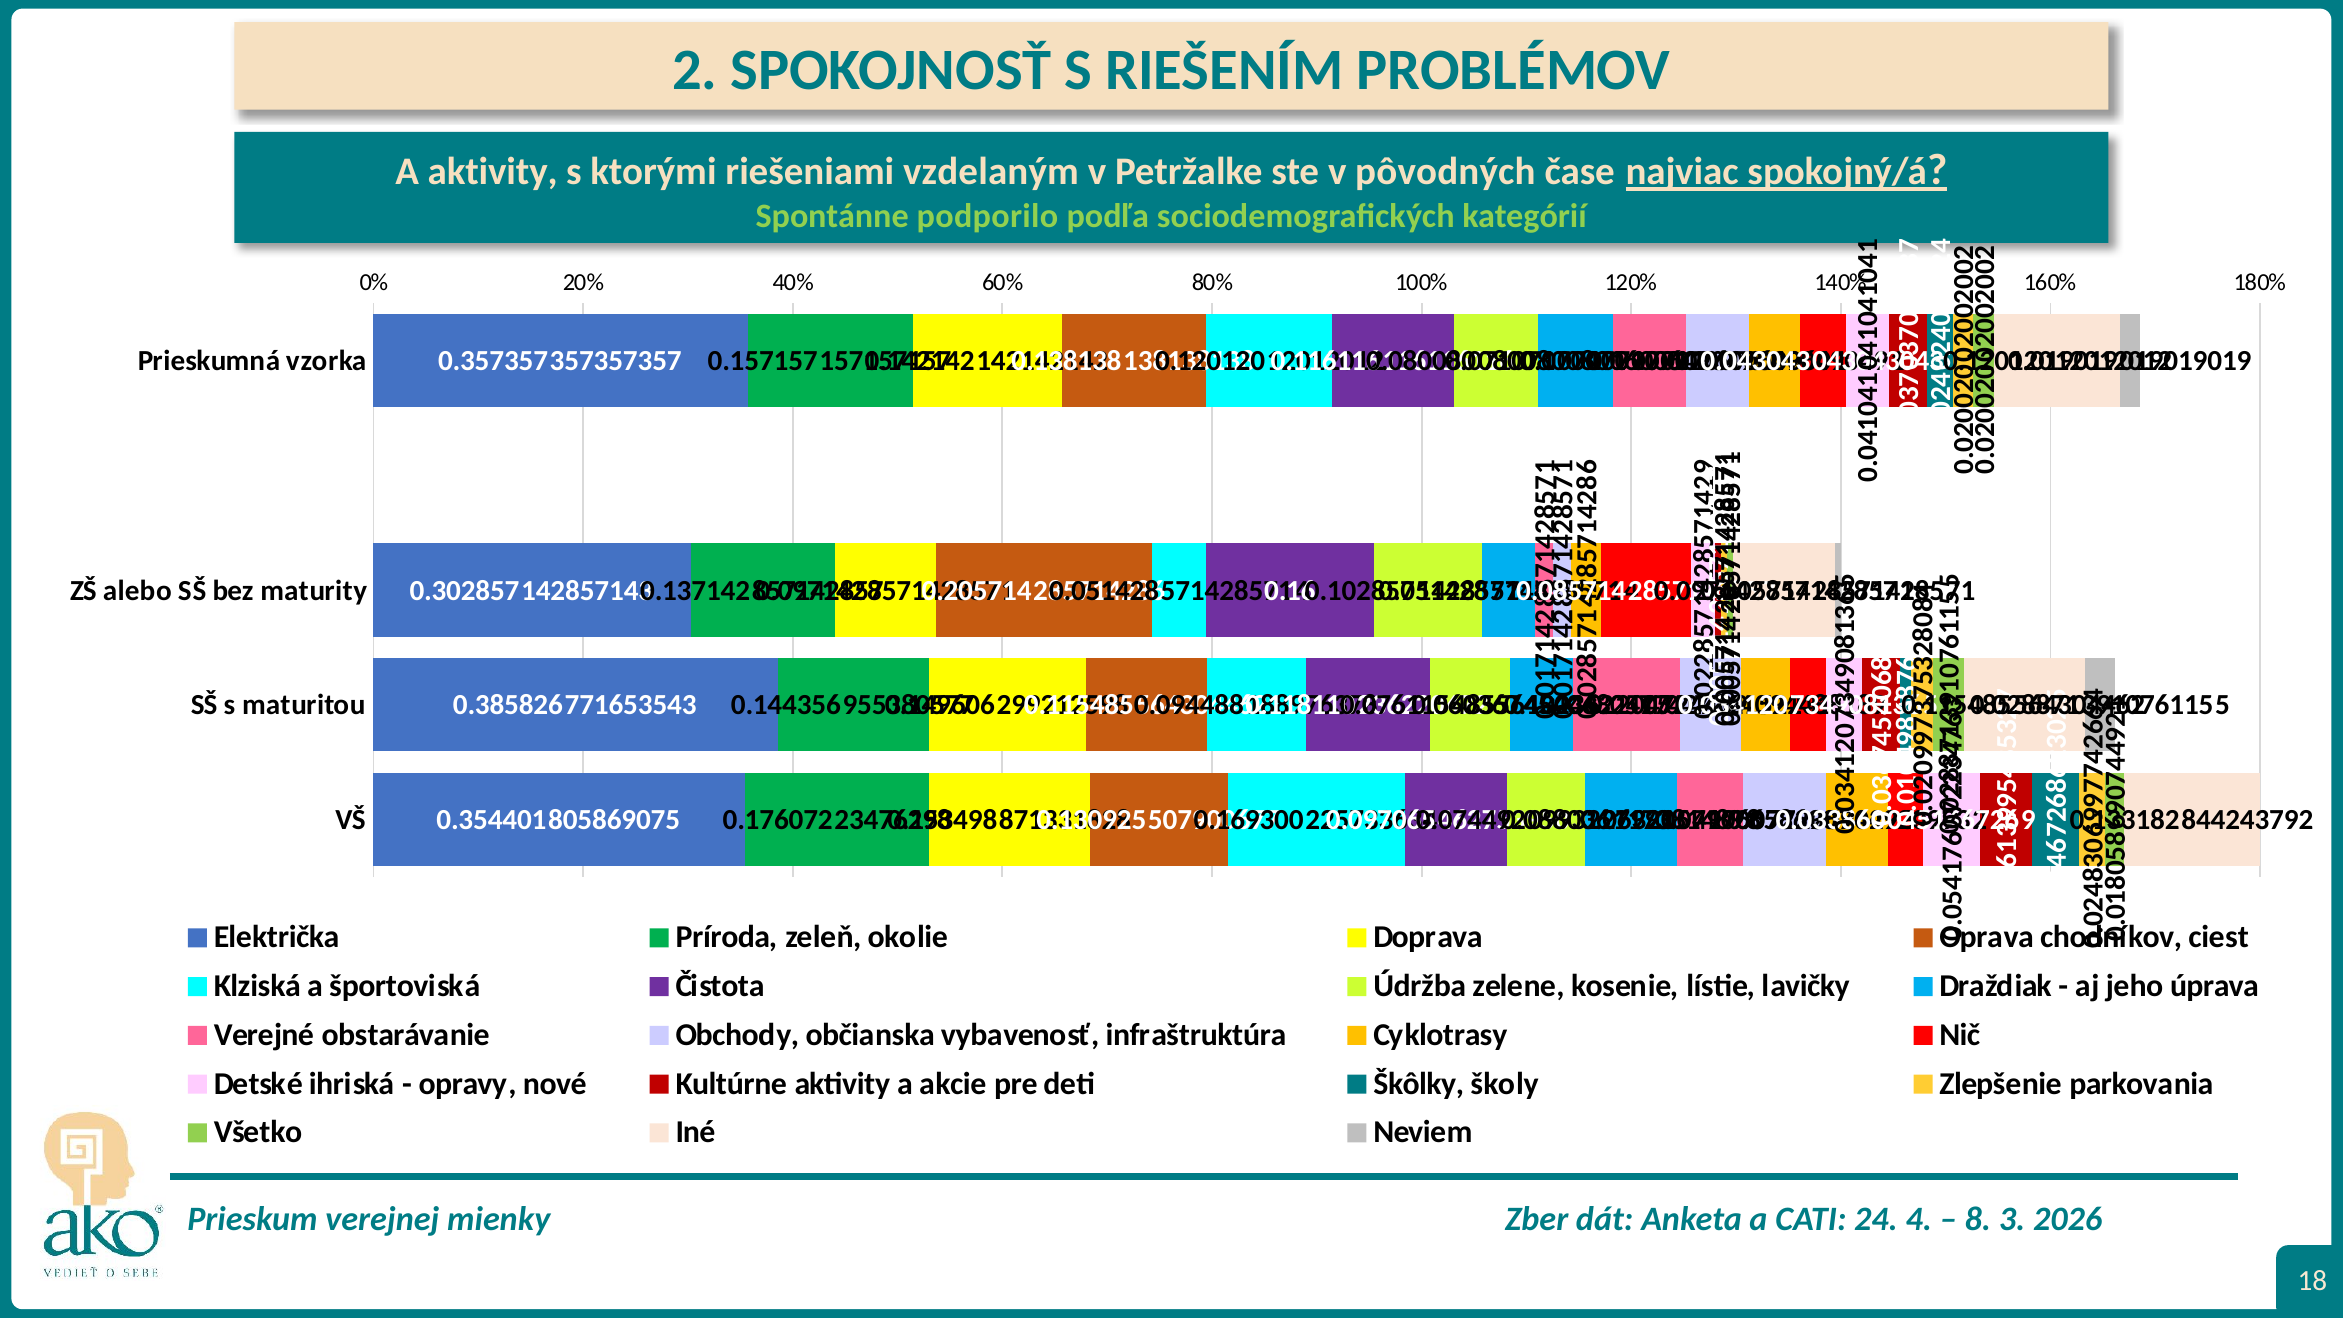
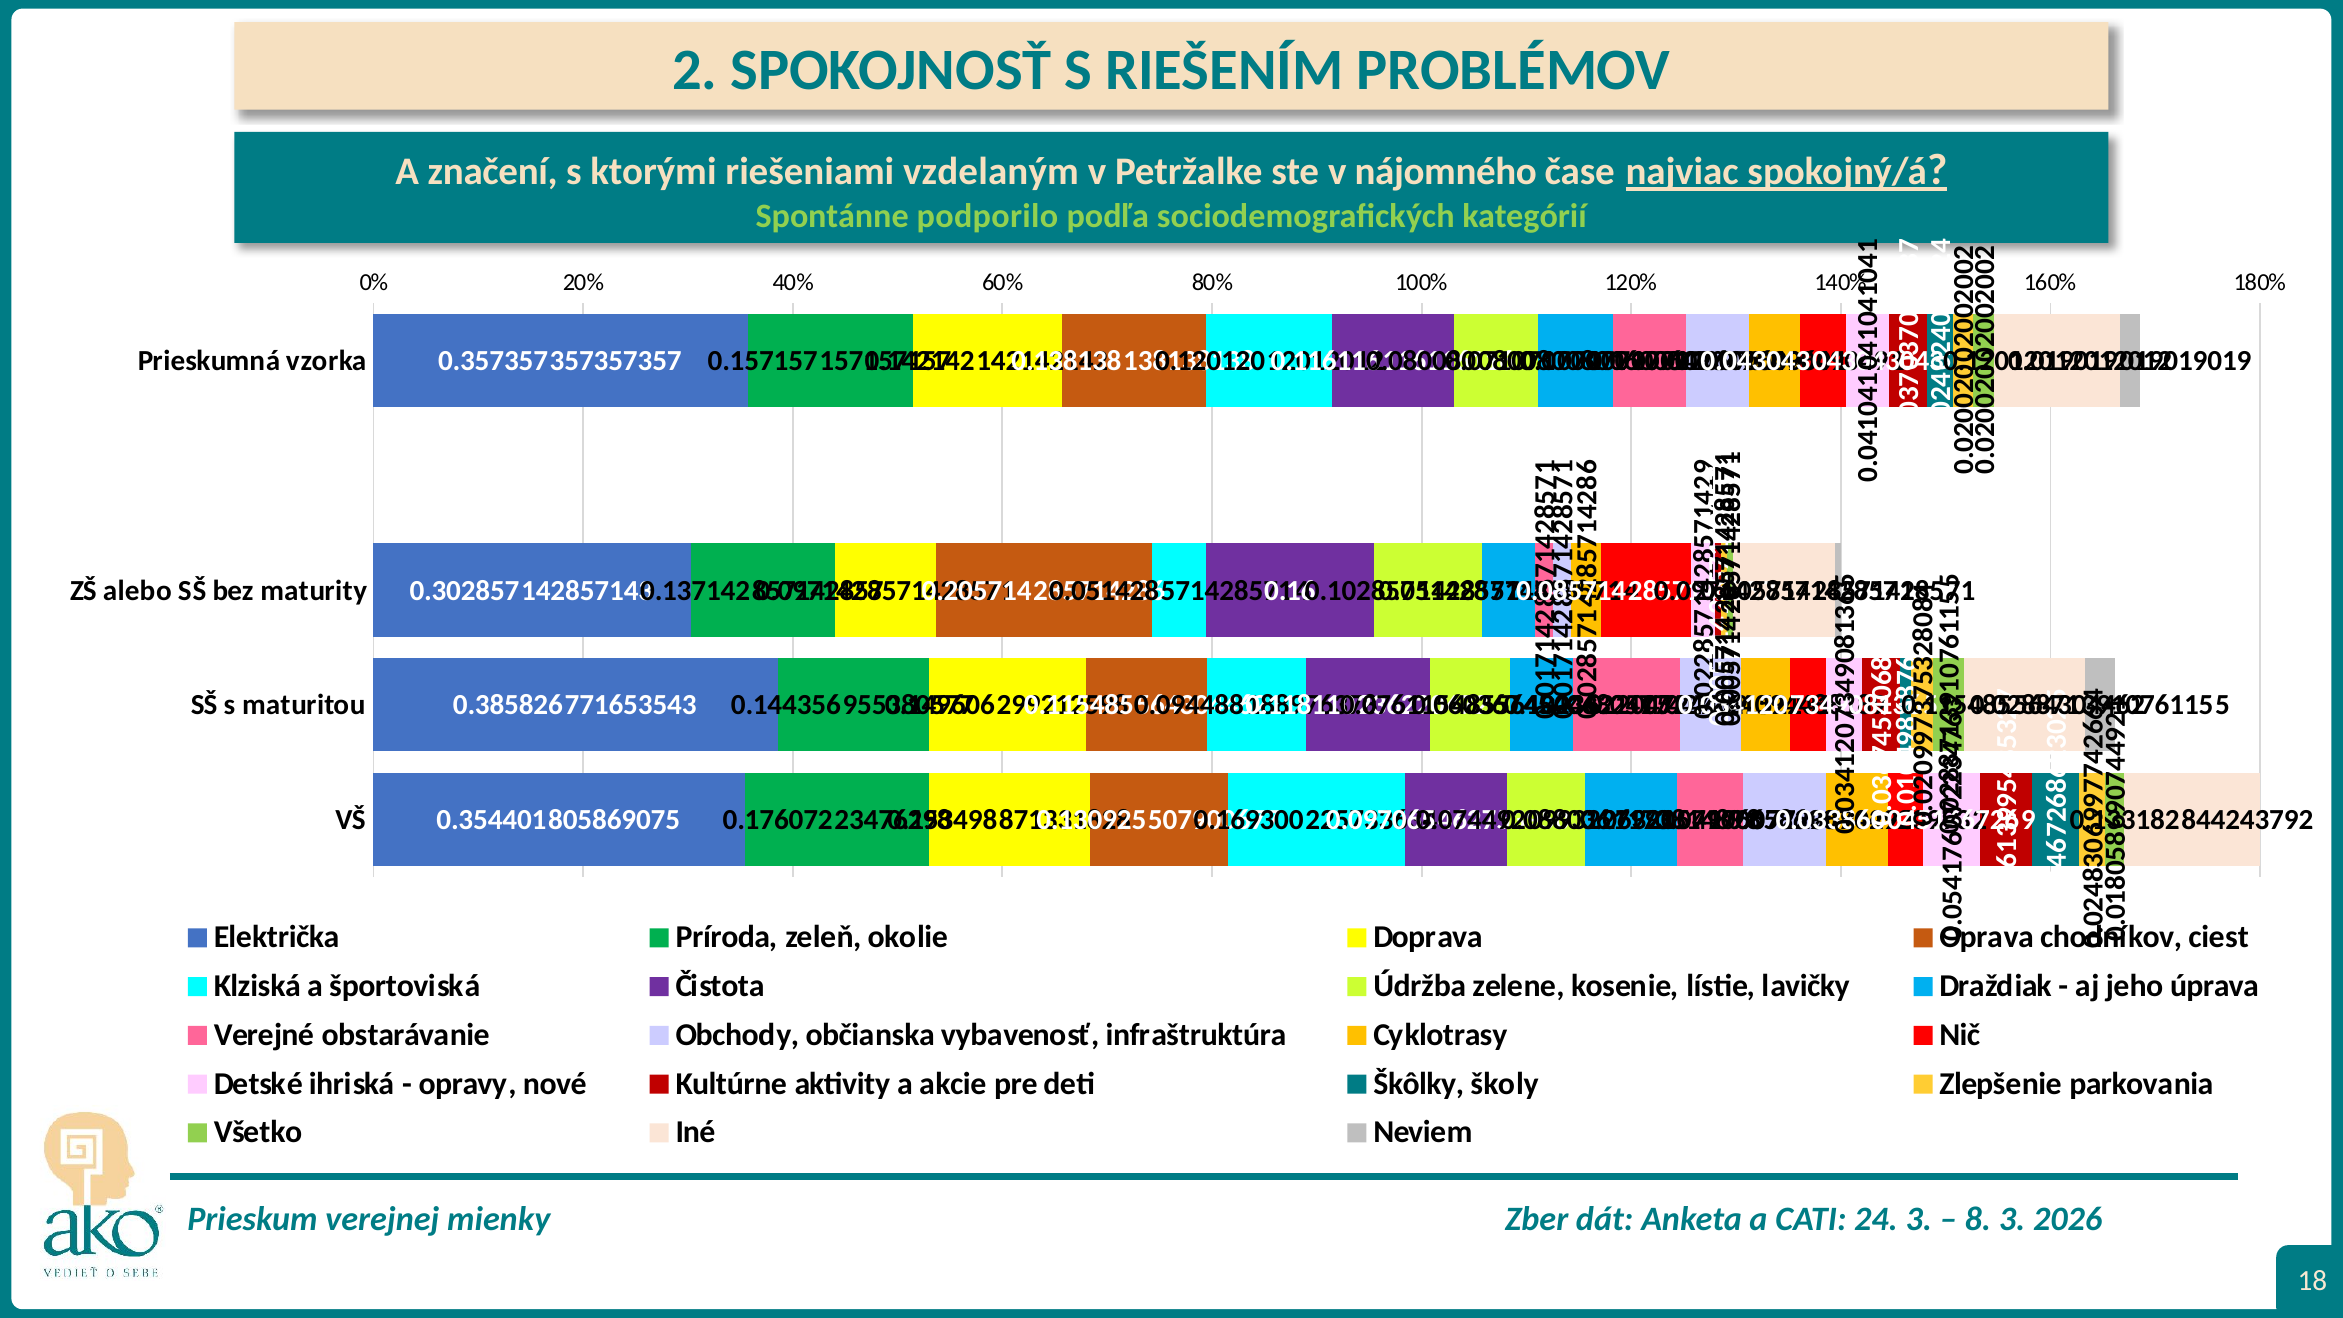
A aktivity: aktivity -> značení
pôvodných: pôvodných -> nájomného
4 at (1919, 1219): 4 -> 3
